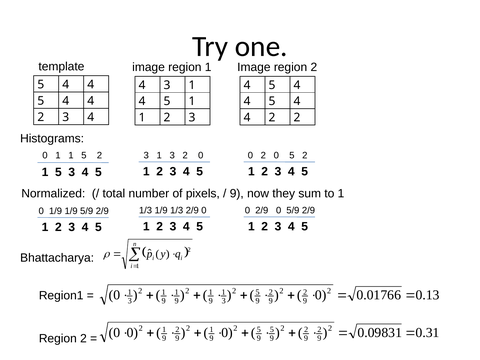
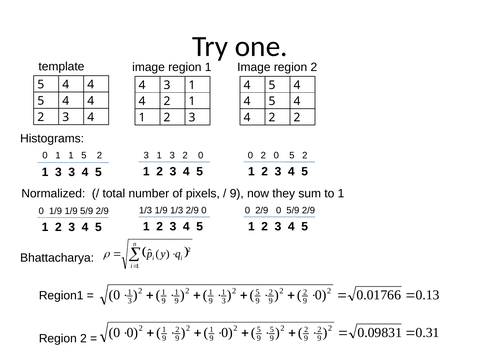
5 at (167, 101): 5 -> 2
5 at (58, 172): 5 -> 3
